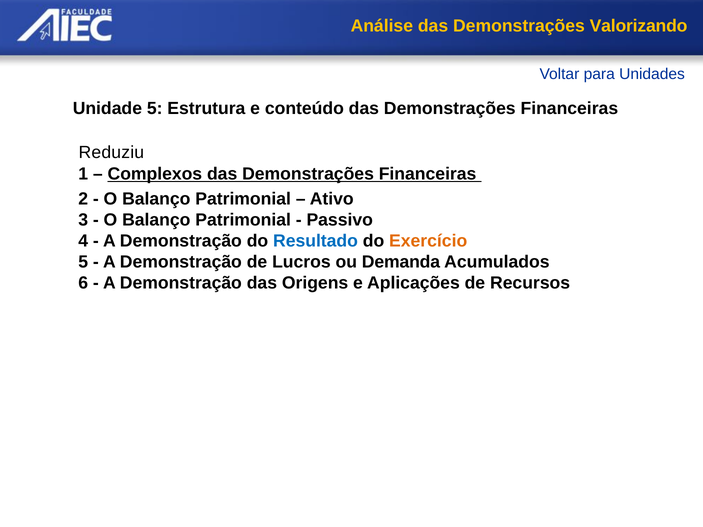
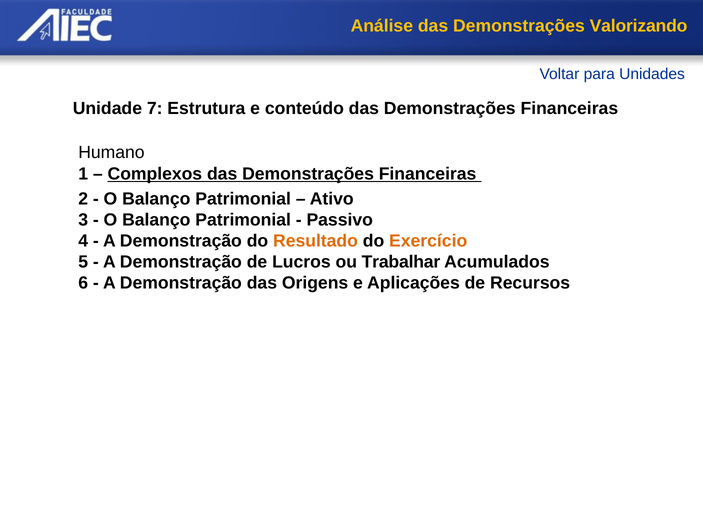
Unidade 5: 5 -> 7
Reduziu: Reduziu -> Humano
Resultado colour: blue -> orange
Demanda: Demanda -> Trabalhar
